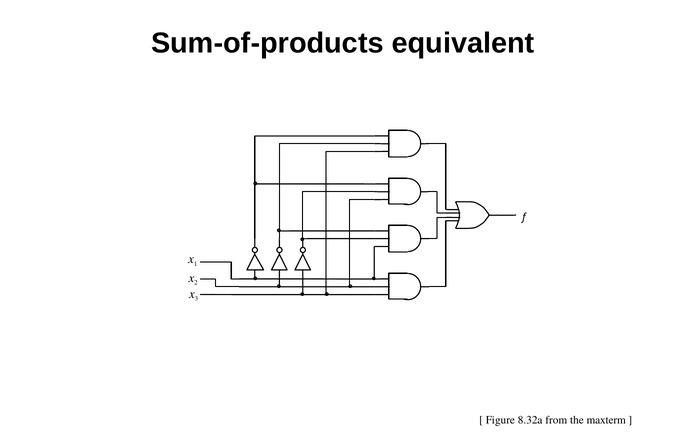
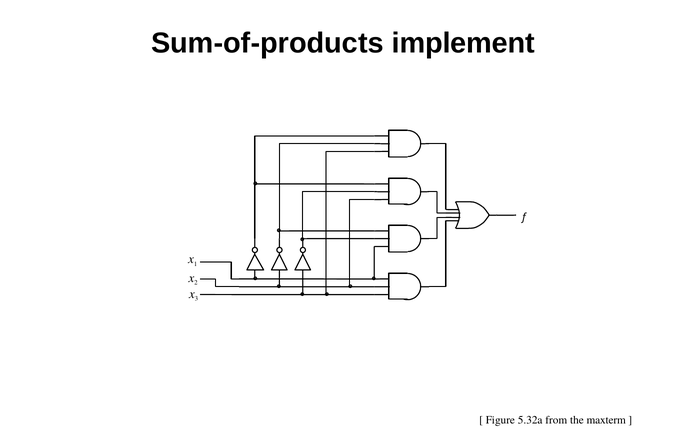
equivalent: equivalent -> implement
8.32a: 8.32a -> 5.32a
